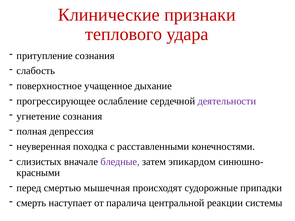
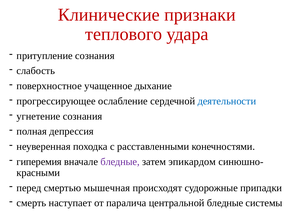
деятельности colour: purple -> blue
слизистых: слизистых -> гиперемия
центральной реакции: реакции -> бледные
